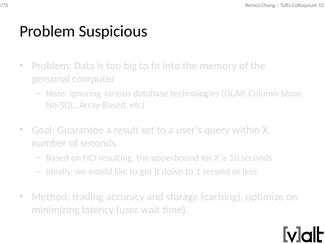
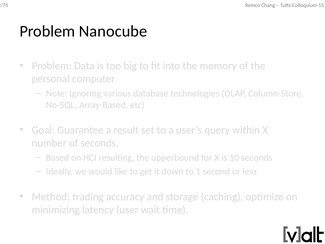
Suspicious: Suspicious -> Nanocube
